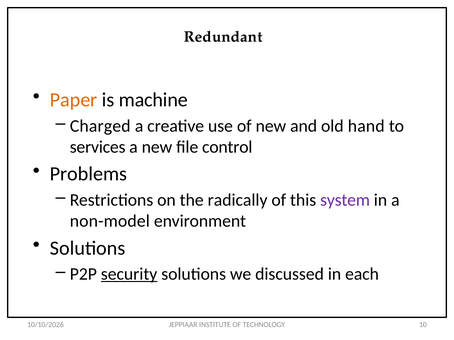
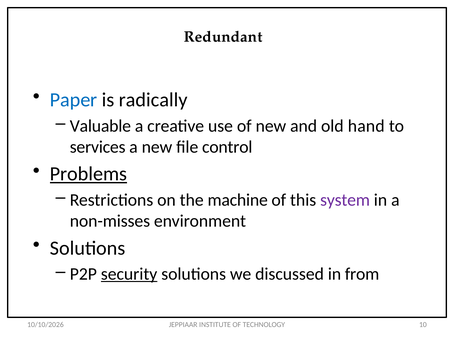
Paper colour: orange -> blue
machine: machine -> radically
Charged: Charged -> Valuable
Problems underline: none -> present
radically: radically -> machine
non-model: non-model -> non-misses
each: each -> from
